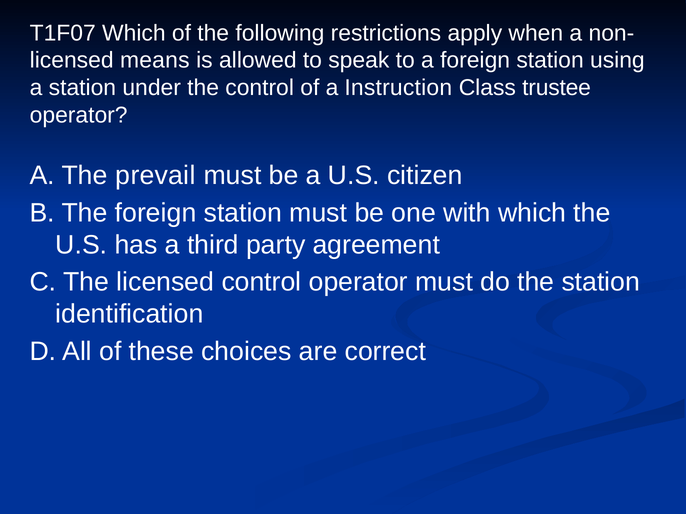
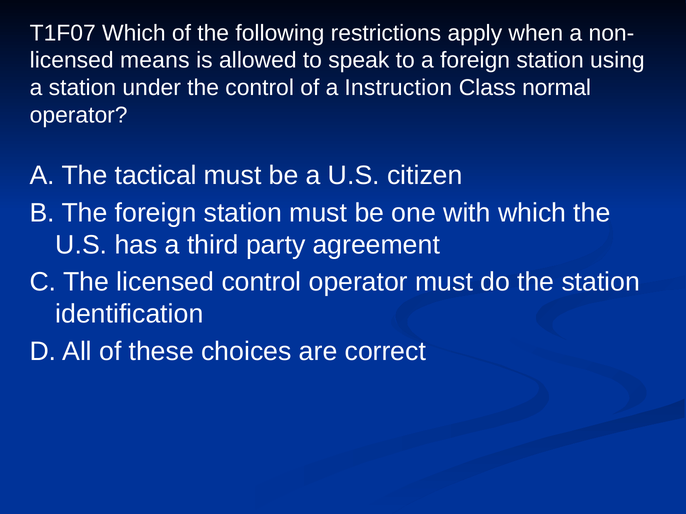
trustee: trustee -> normal
prevail: prevail -> tactical
